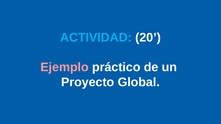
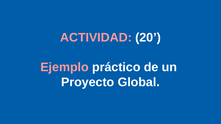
ACTIVIDAD colour: light blue -> pink
